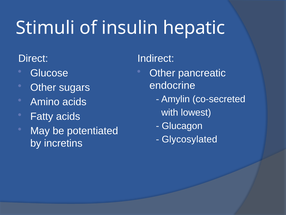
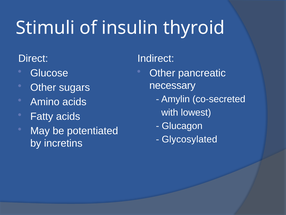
hepatic: hepatic -> thyroid
endocrine: endocrine -> necessary
